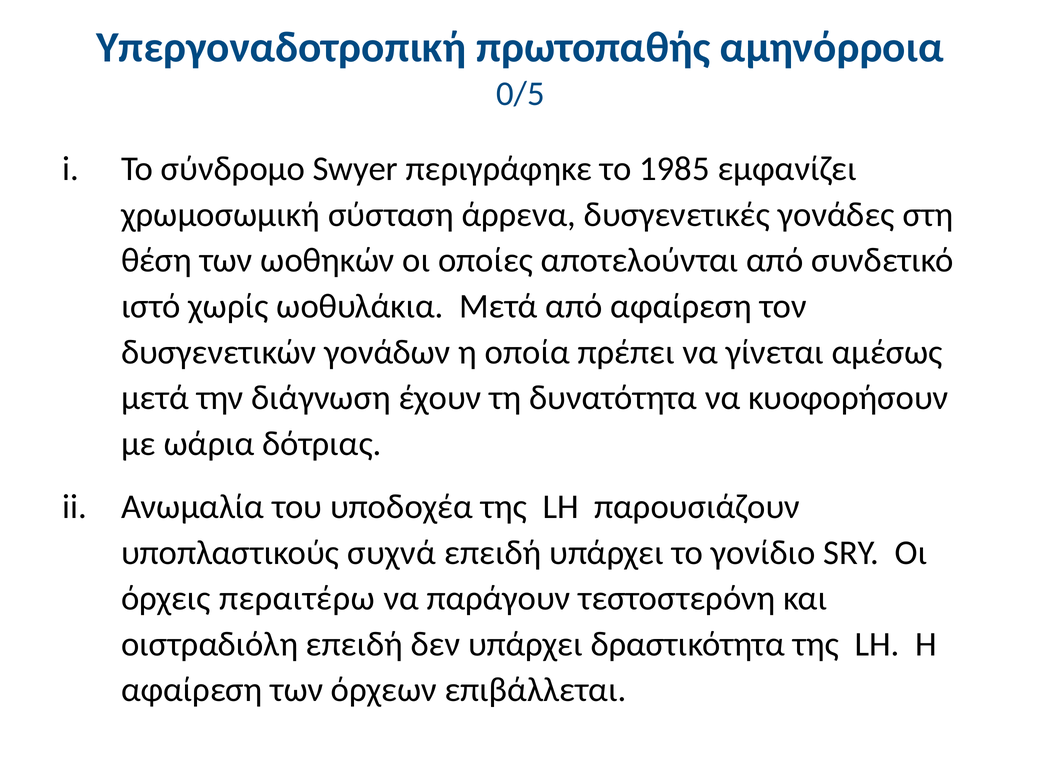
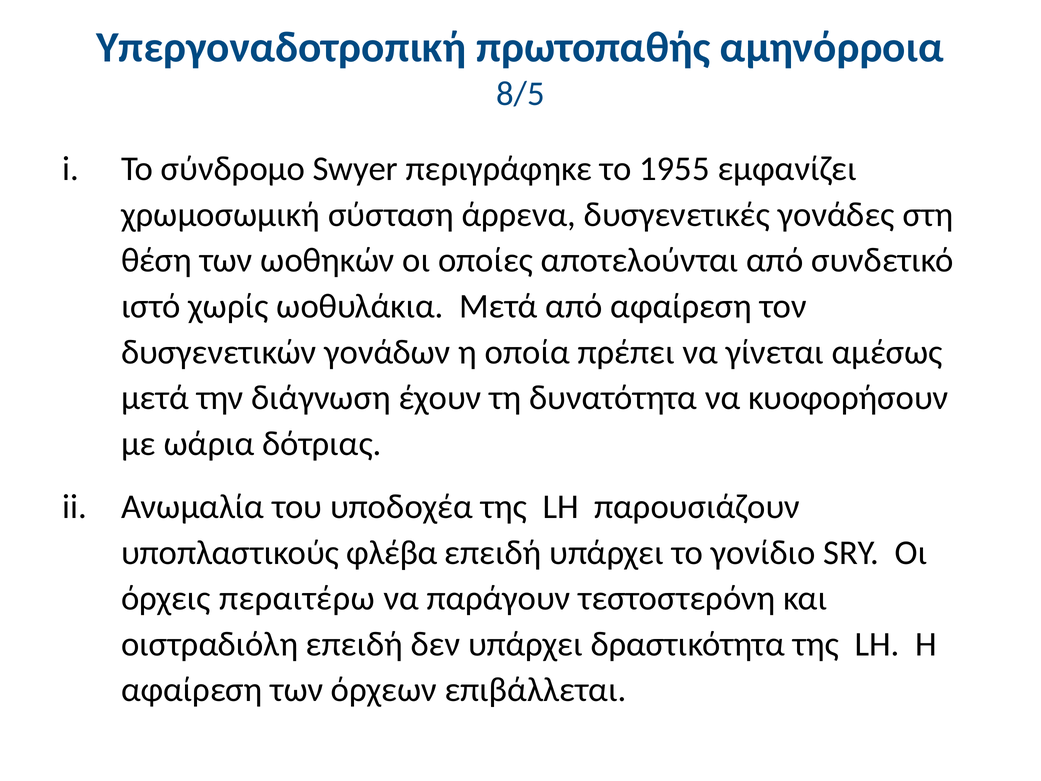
0/5: 0/5 -> 8/5
1985: 1985 -> 1955
συχνά: συχνά -> φλέβα
